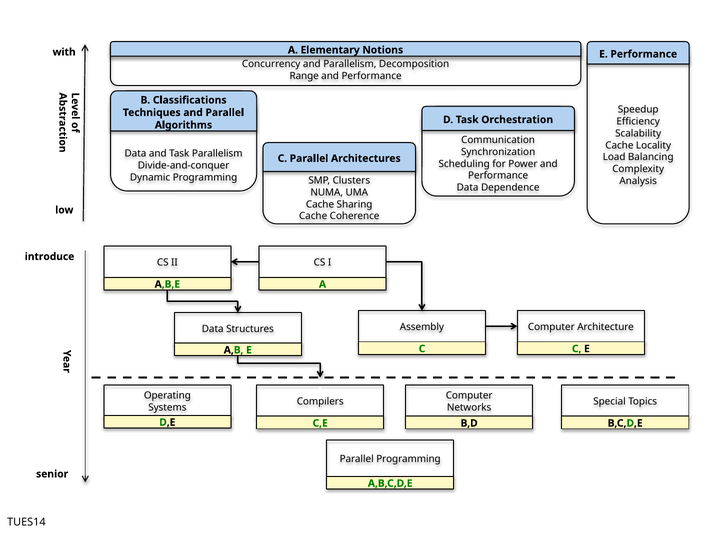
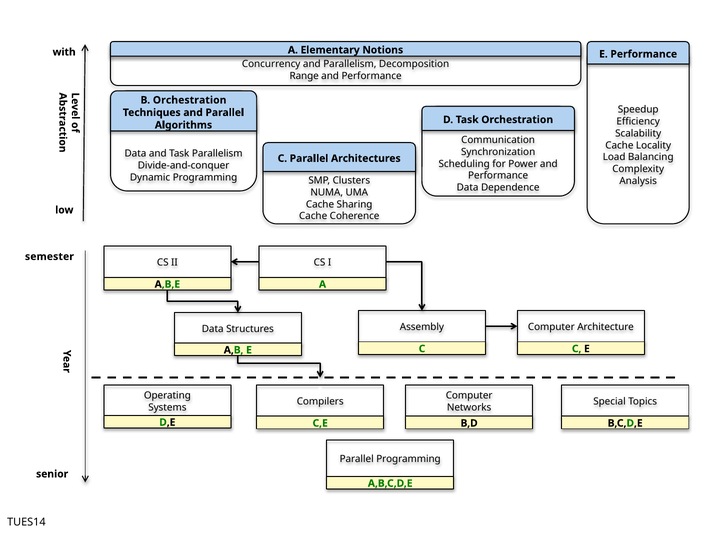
B Classifications: Classifications -> Orchestration
introduce: introduce -> semester
